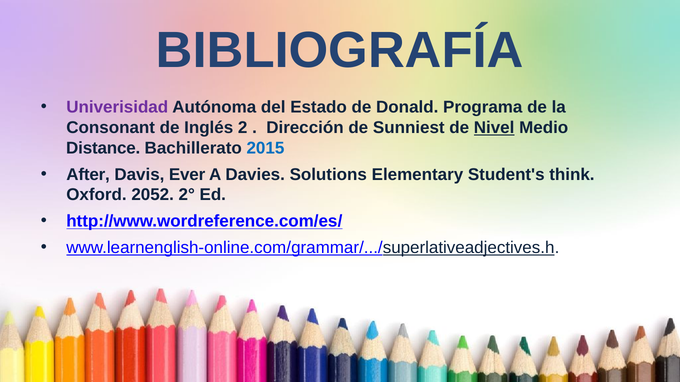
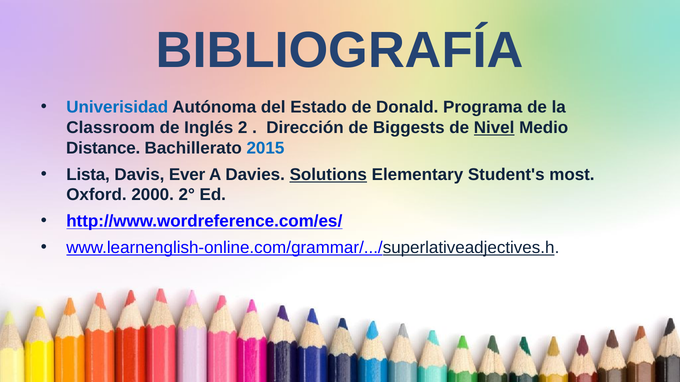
Univerisidad colour: purple -> blue
Consonant: Consonant -> Classroom
Sunniest: Sunniest -> Biggests
After: After -> Lista
Solutions underline: none -> present
think: think -> most
2052: 2052 -> 2000
